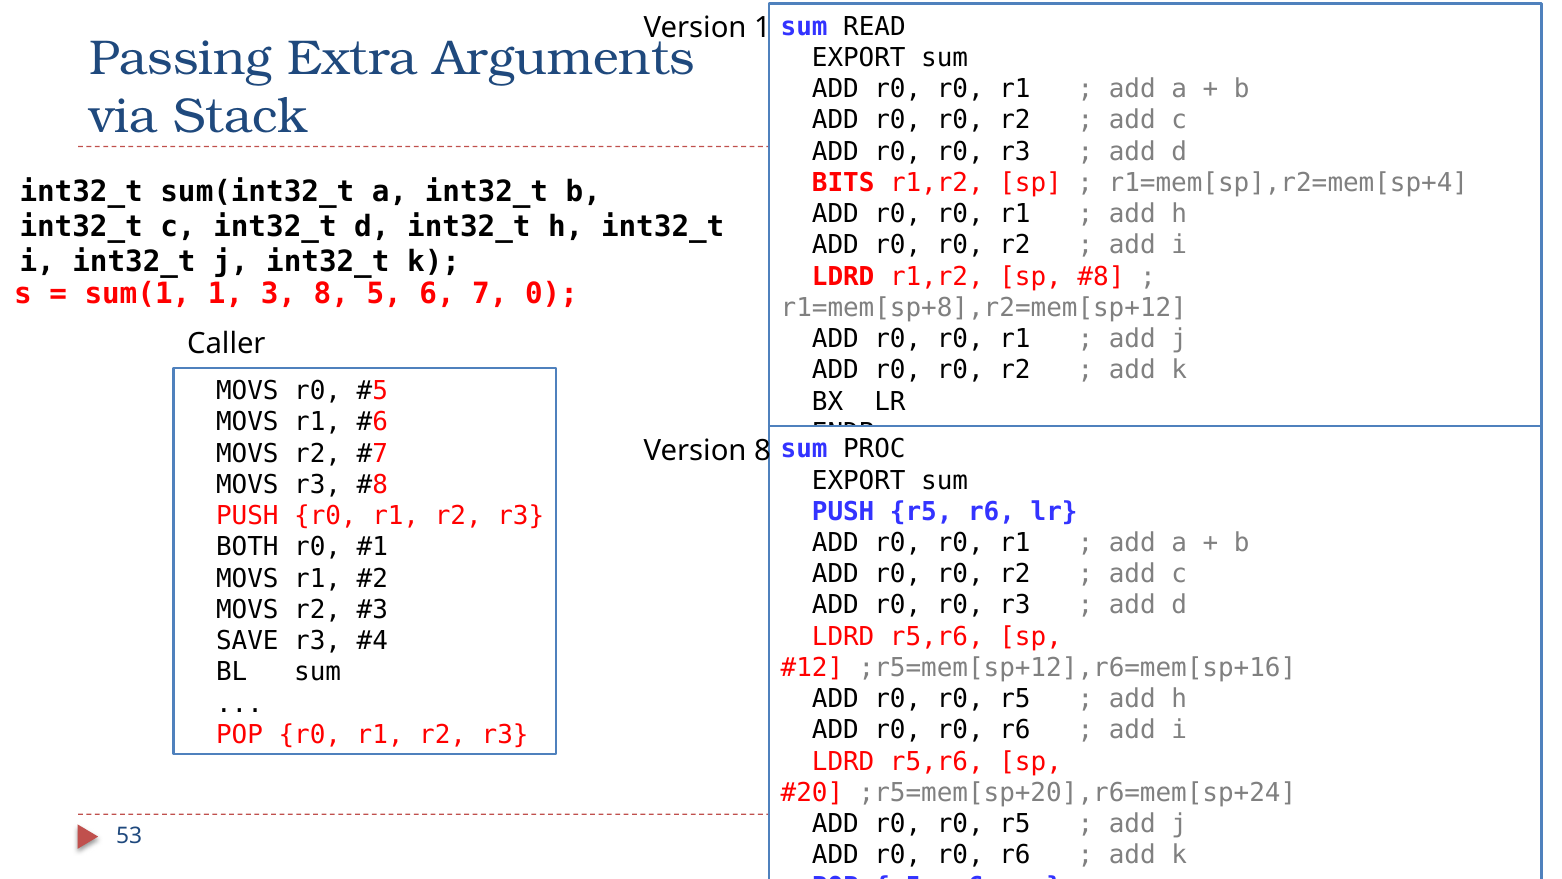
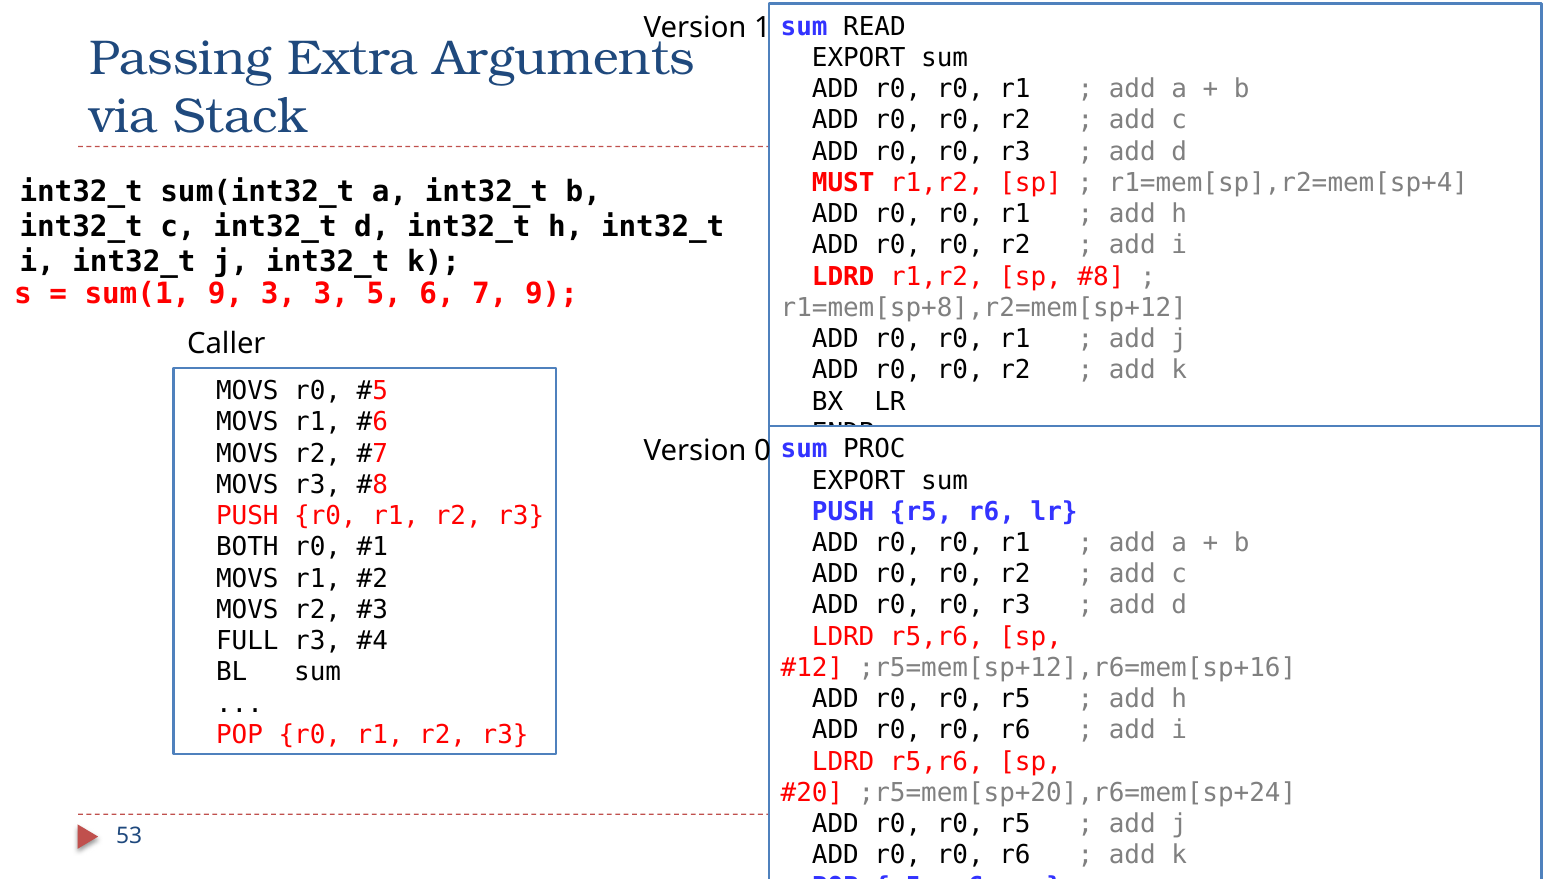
BITS: BITS -> MUST
sum(1 1: 1 -> 9
3 8: 8 -> 3
7 0: 0 -> 9
Version 8: 8 -> 0
SAVE: SAVE -> FULL
